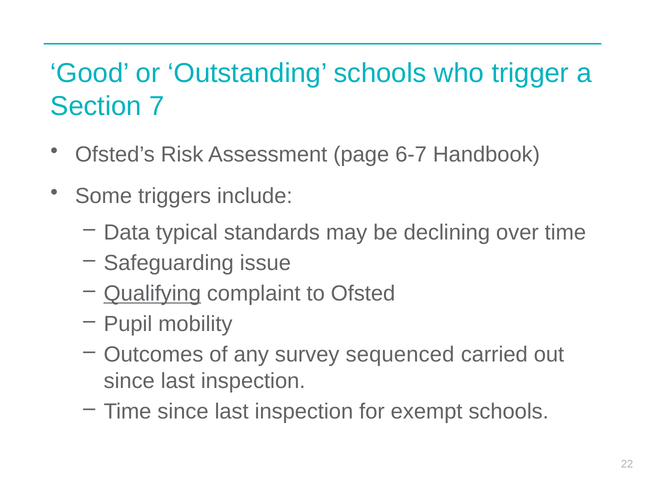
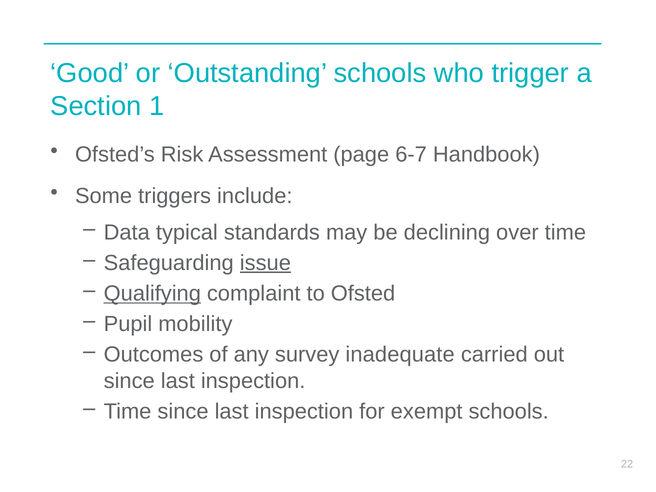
7: 7 -> 1
issue underline: none -> present
sequenced: sequenced -> inadequate
